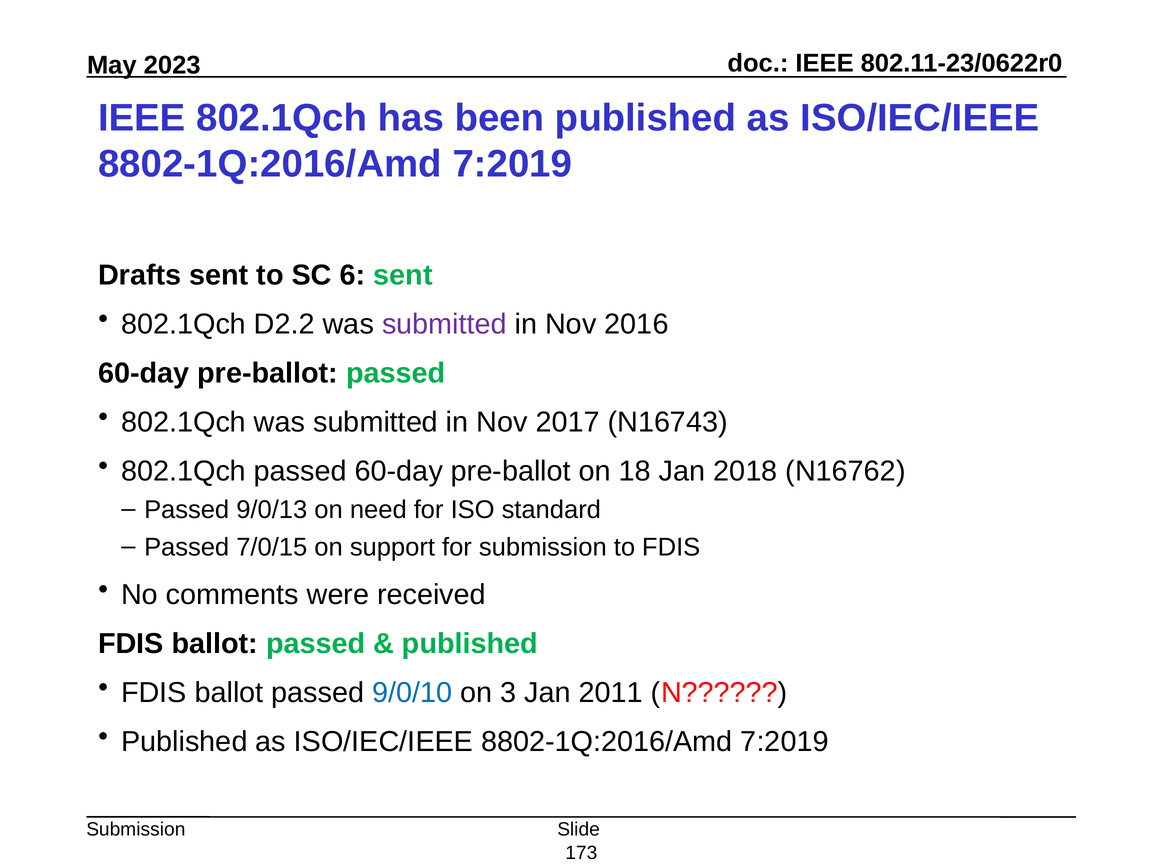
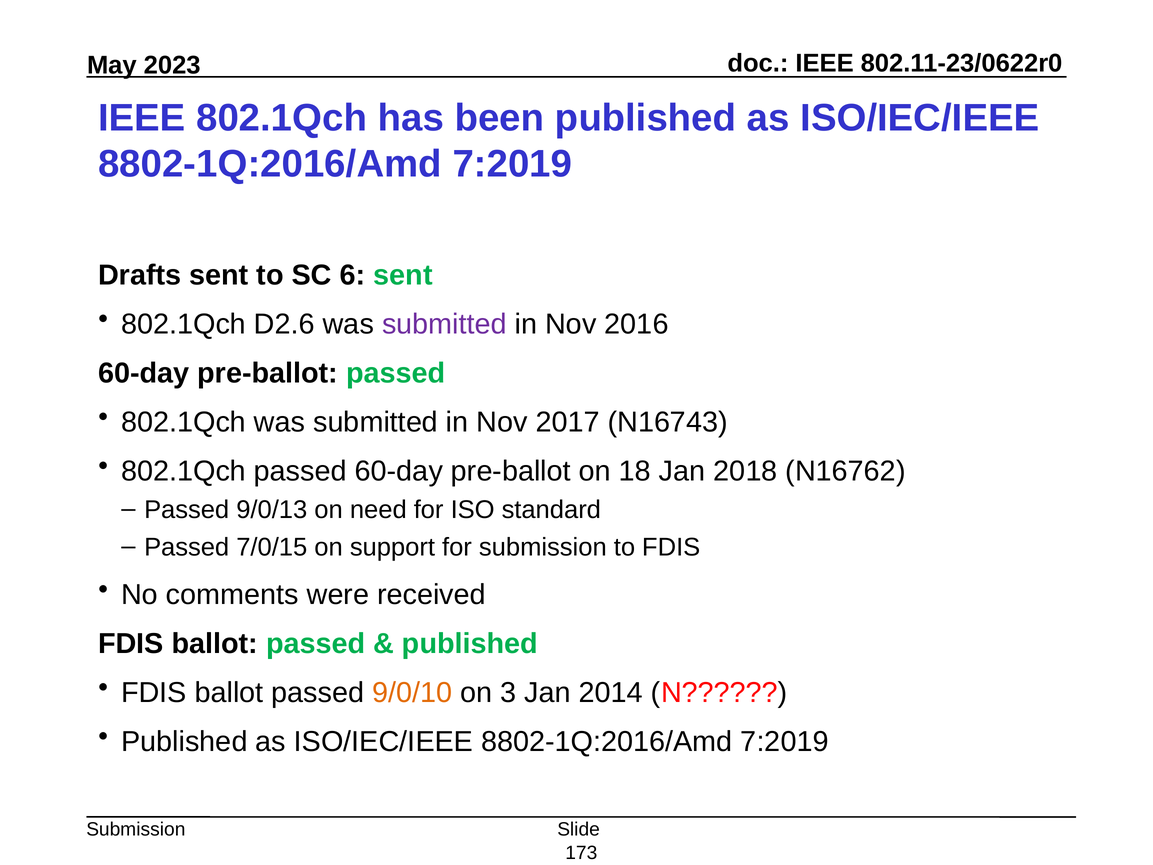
D2.2: D2.2 -> D2.6
9/0/10 colour: blue -> orange
2011: 2011 -> 2014
